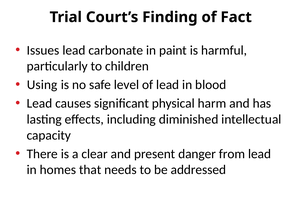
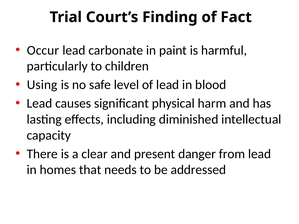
Issues: Issues -> Occur
